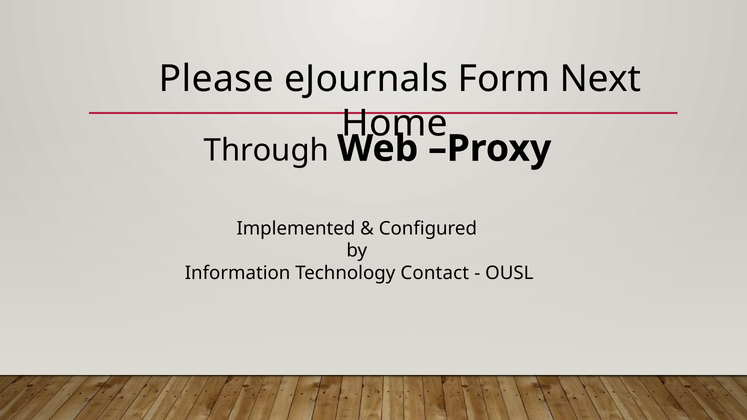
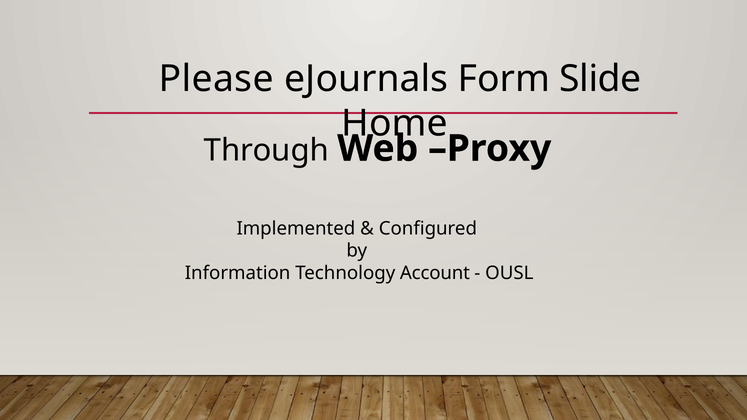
Next: Next -> Slide
Contact: Contact -> Account
